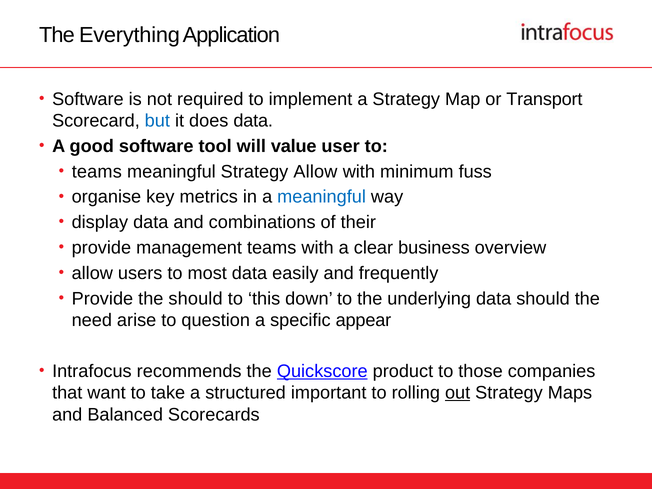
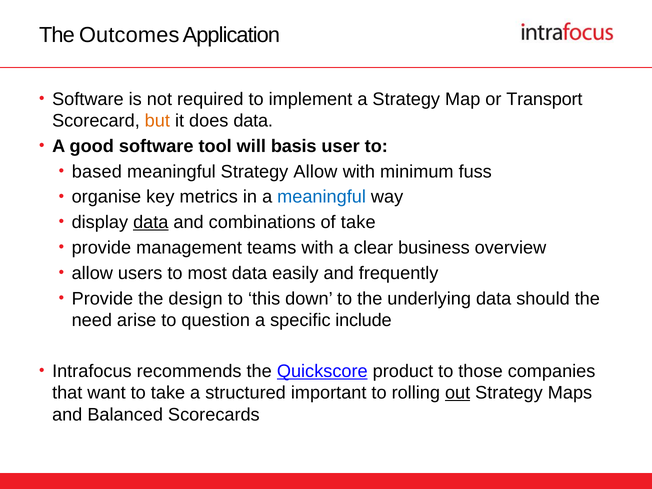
Everything: Everything -> Outcomes
but colour: blue -> orange
value: value -> basis
teams at (97, 172): teams -> based
data at (151, 222) underline: none -> present
of their: their -> take
the should: should -> design
appear: appear -> include
